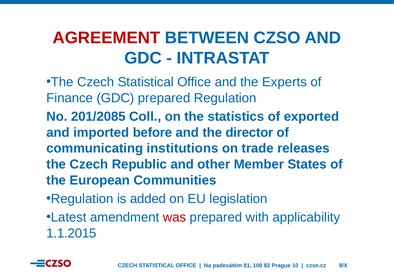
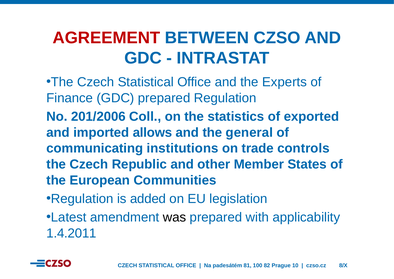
201/2085: 201/2085 -> 201/2006
before: before -> allows
director: director -> general
releases: releases -> controls
was colour: red -> black
1.1.2015: 1.1.2015 -> 1.4.2011
